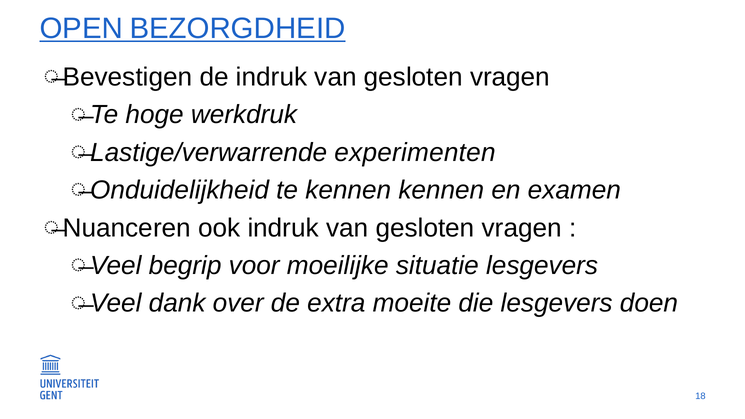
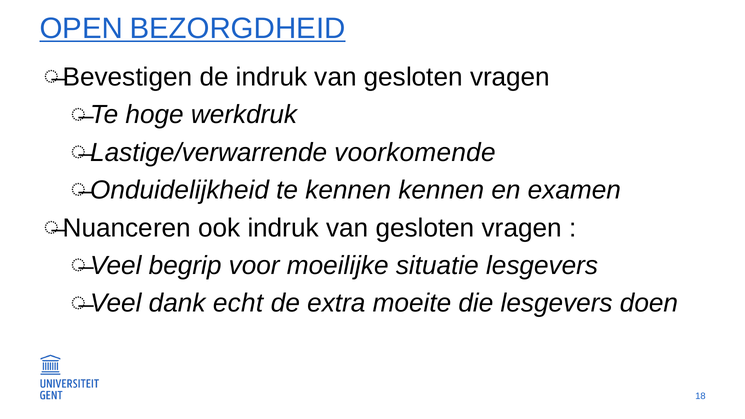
experimenten: experimenten -> voorkomende
over: over -> echt
